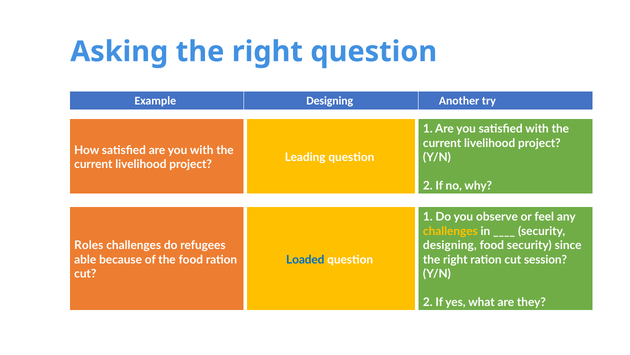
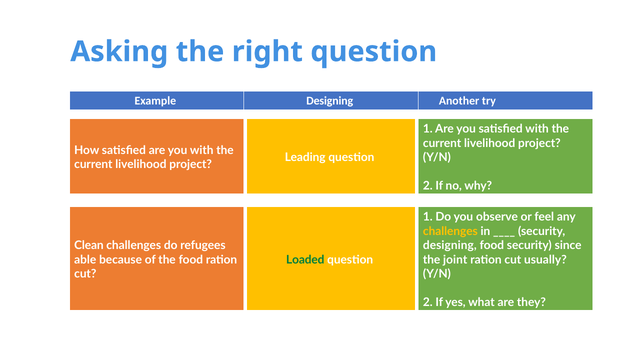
Roles: Roles -> Clean
Loaded colour: blue -> green
right at (455, 259): right -> joint
session: session -> usually
